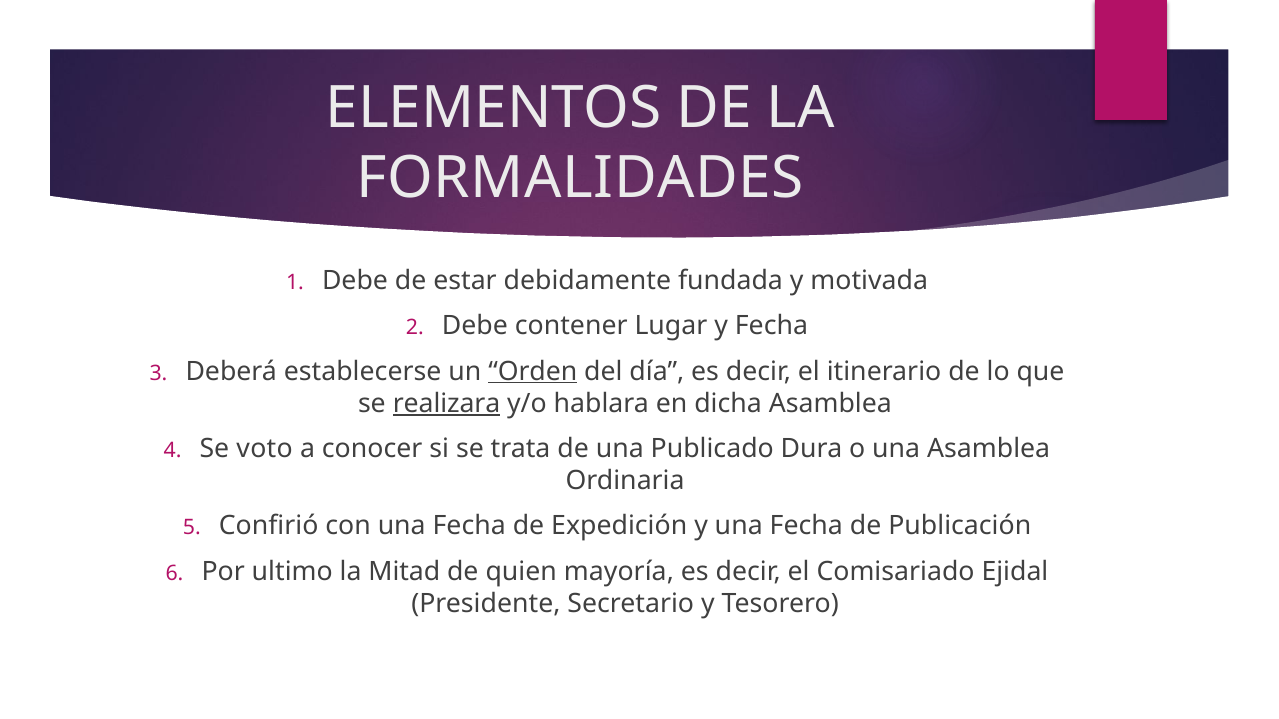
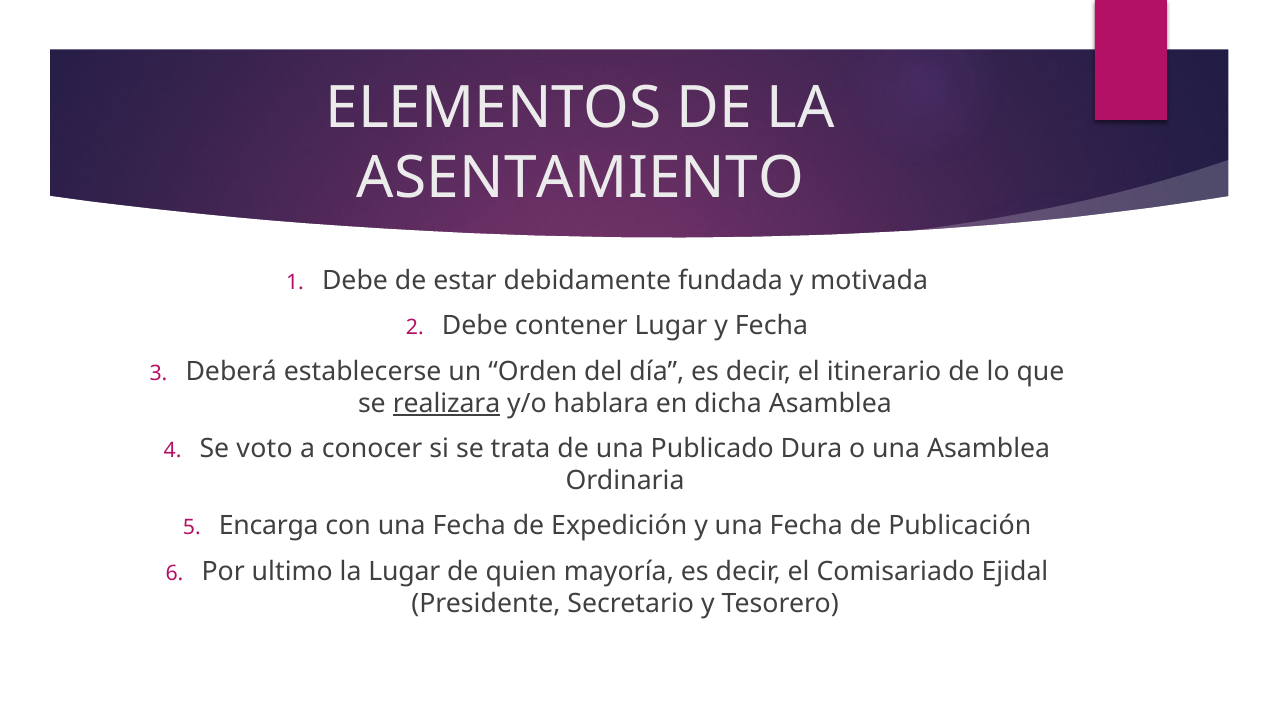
FORMALIDADES: FORMALIDADES -> ASENTAMIENTO
Orden underline: present -> none
Confirió: Confirió -> Encarga
la Mitad: Mitad -> Lugar
